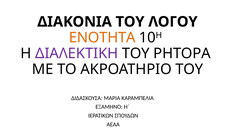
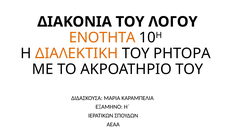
ΔΙΑΛΕΚΤΙΚΗ colour: purple -> orange
